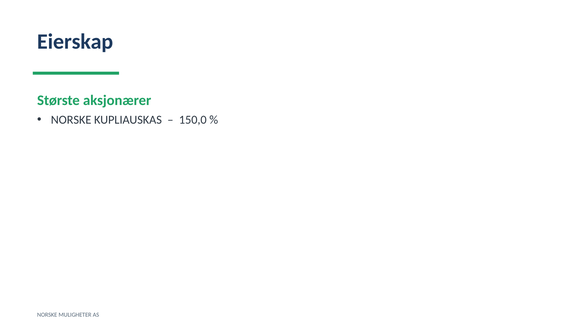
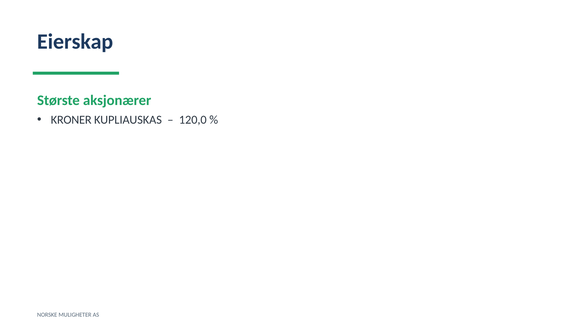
NORSKE at (71, 120): NORSKE -> KRONER
150,0: 150,0 -> 120,0
